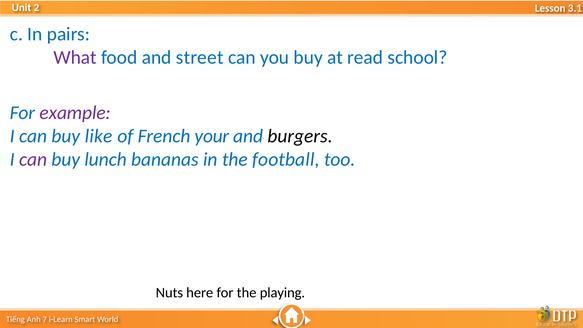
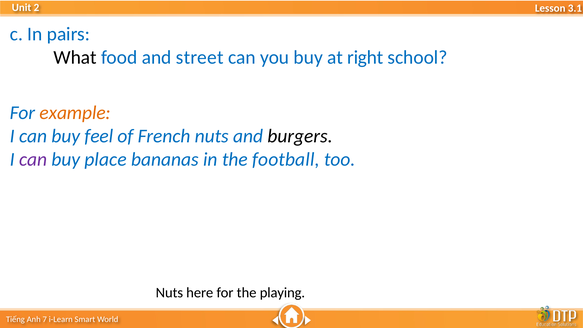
What colour: purple -> black
read: read -> right
example colour: purple -> orange
like: like -> feel
French your: your -> nuts
lunch: lunch -> place
